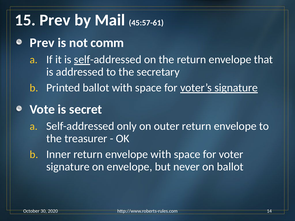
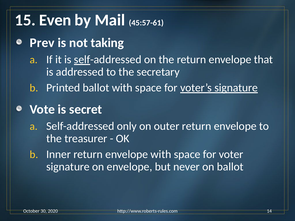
15 Prev: Prev -> Even
comm: comm -> taking
